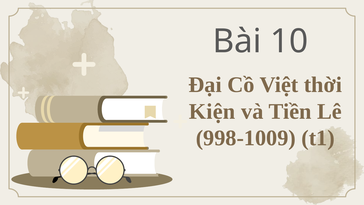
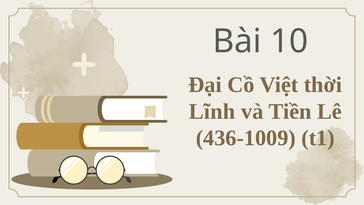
Kiện: Kiện -> Lĩnh
998-1009: 998-1009 -> 436-1009
